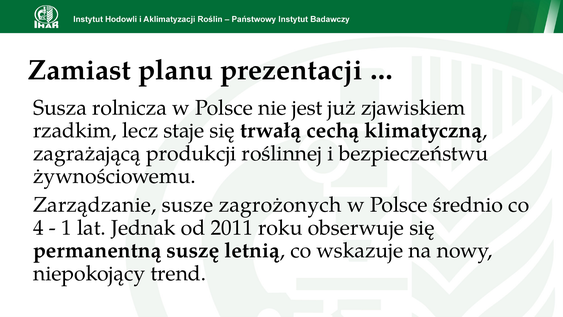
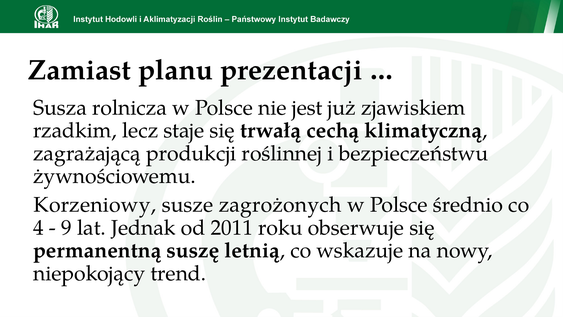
Zarządzanie: Zarządzanie -> Korzeniowy
1: 1 -> 9
